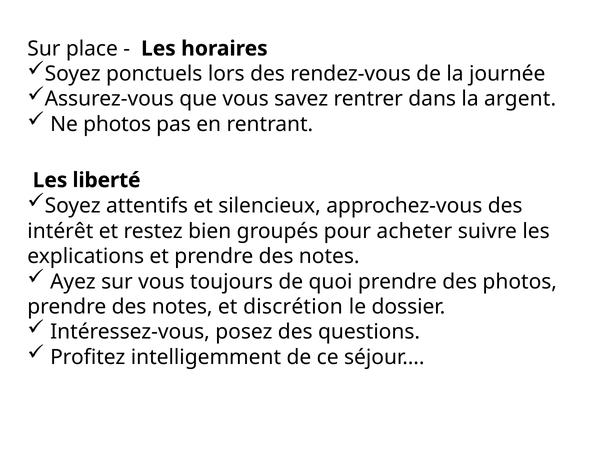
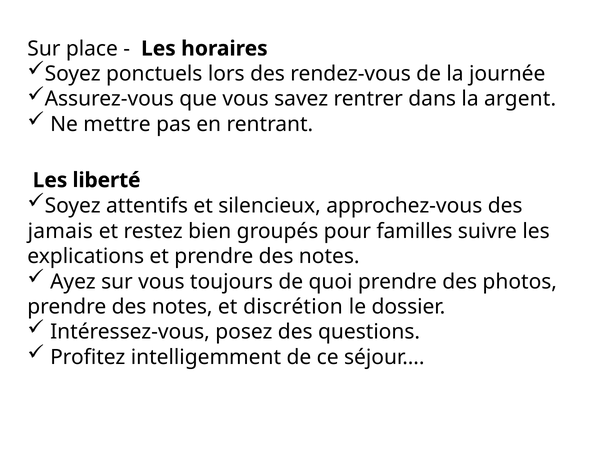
Ne photos: photos -> mettre
intérêt: intérêt -> jamais
acheter: acheter -> familles
